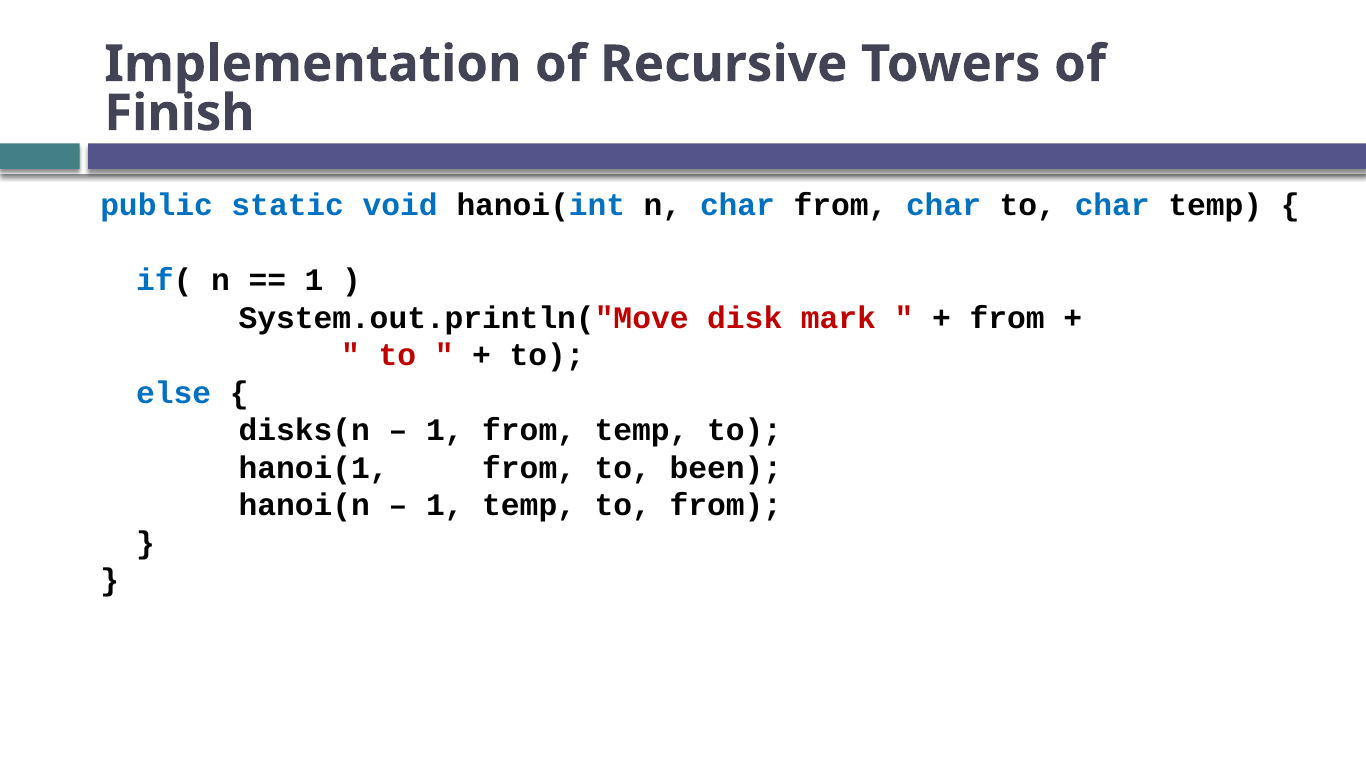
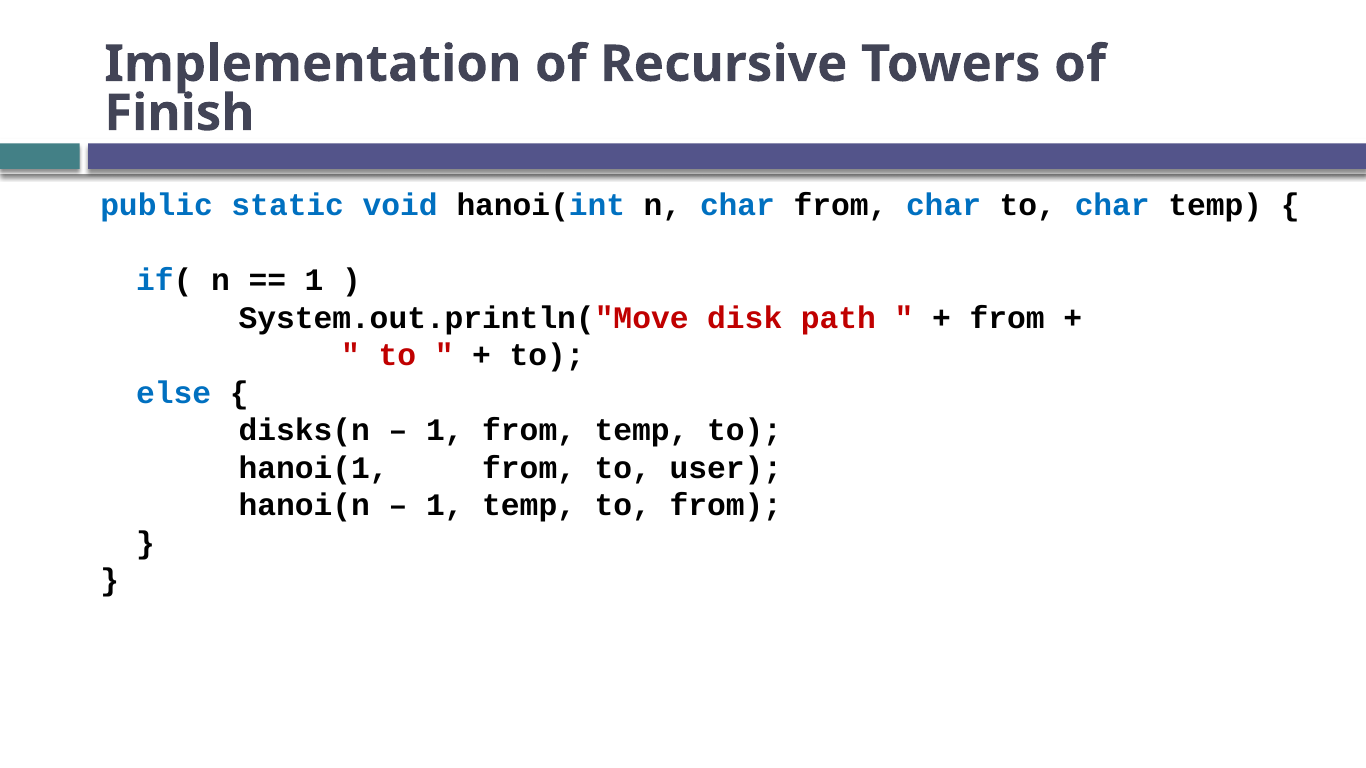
mark: mark -> path
been: been -> user
